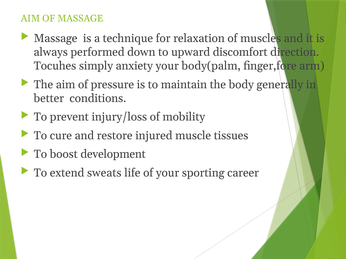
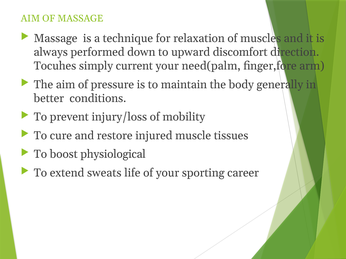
anxiety: anxiety -> current
body(palm: body(palm -> need(palm
development: development -> physiological
